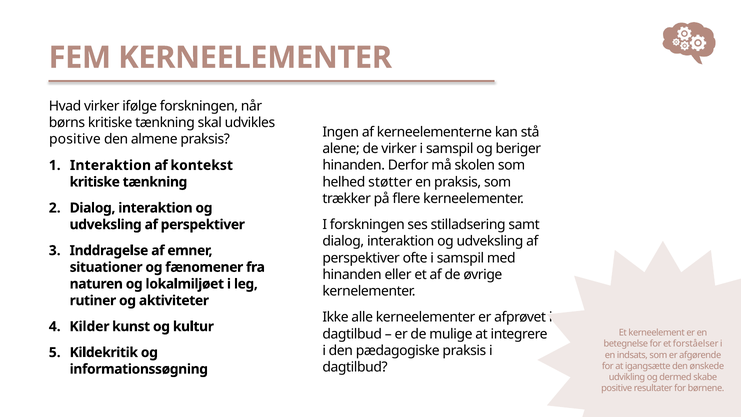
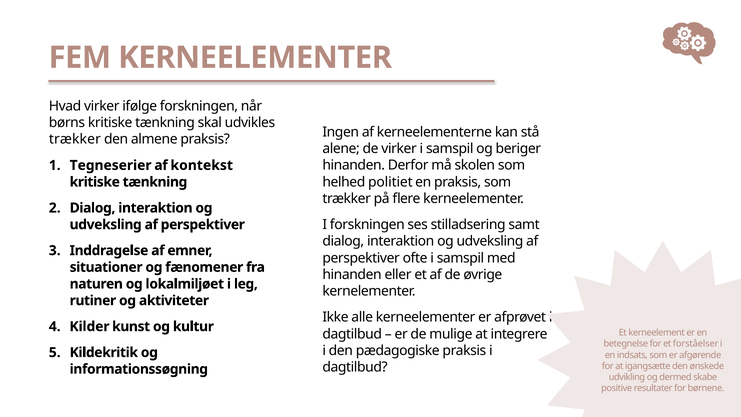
positive at (75, 139): positive -> trækker
Interaktion at (110, 165): Interaktion -> Tegneserier
støtter: støtter -> politiet
